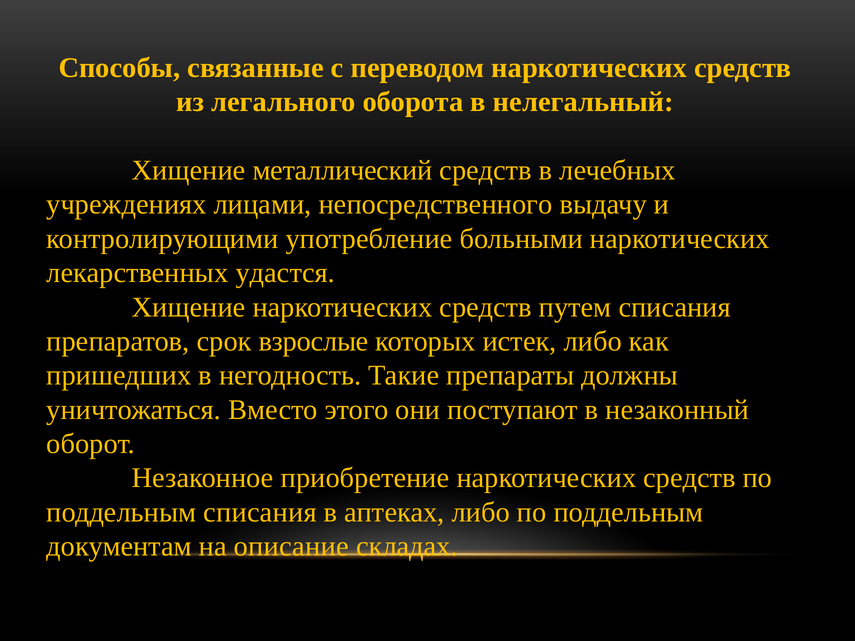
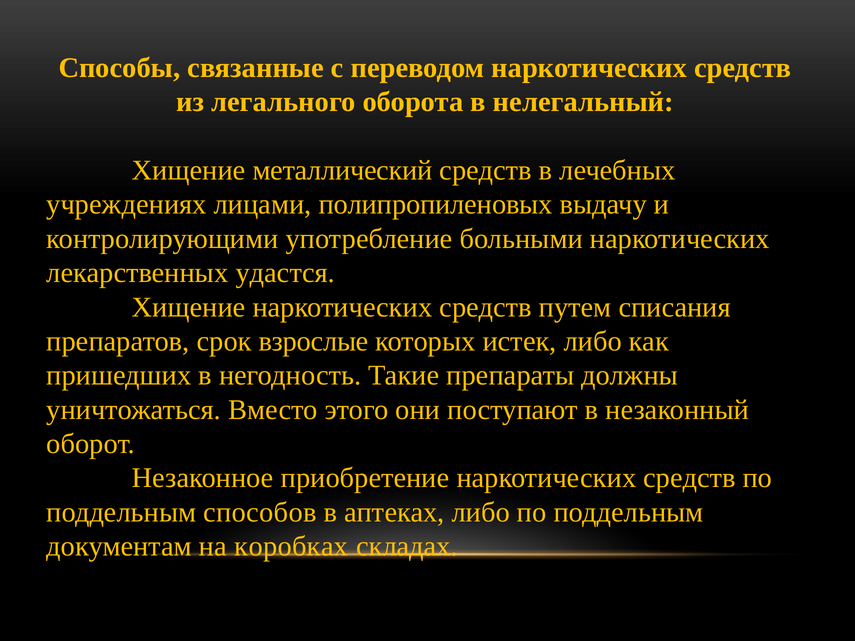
непосредственного: непосредственного -> полипропиленовых
поддельным списания: списания -> способов
описание: описание -> коробках
